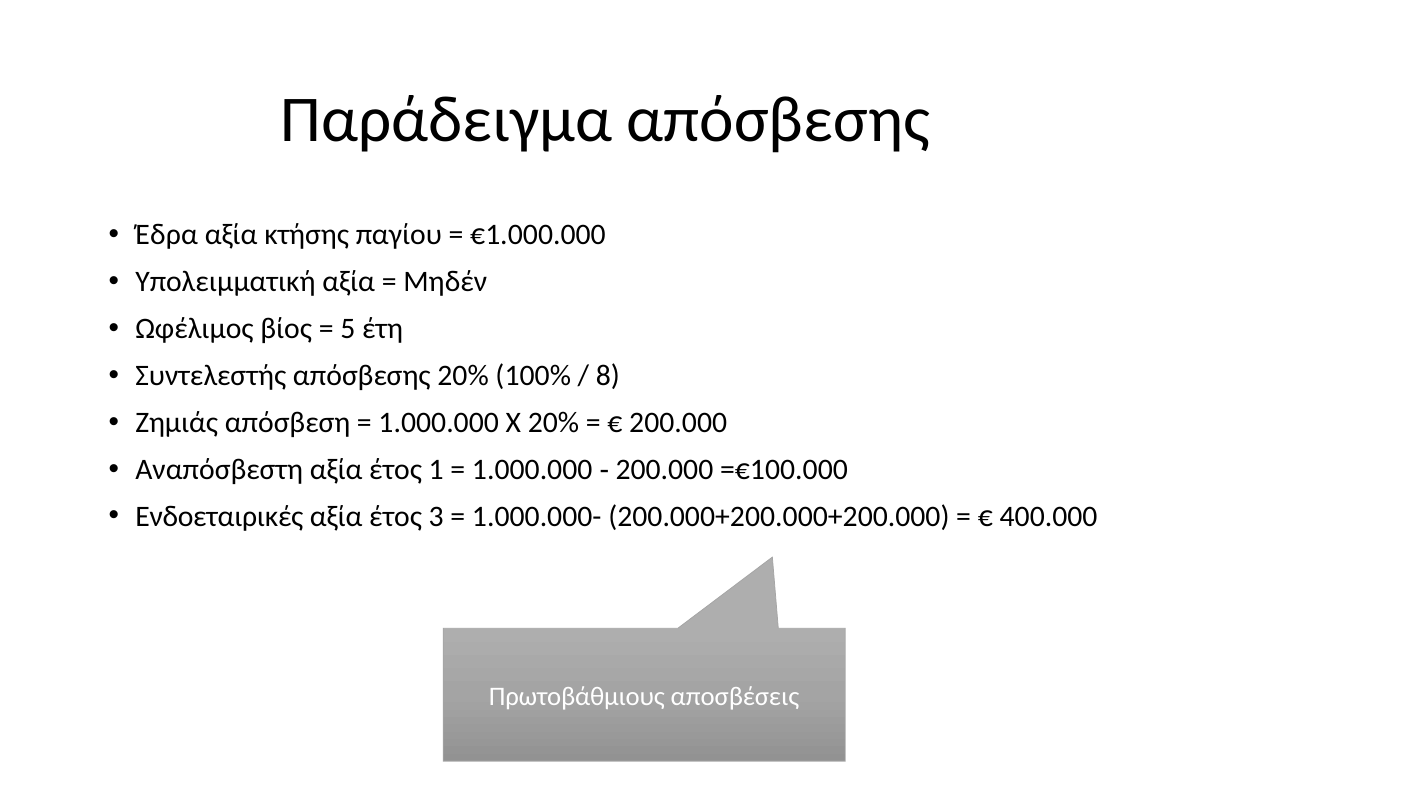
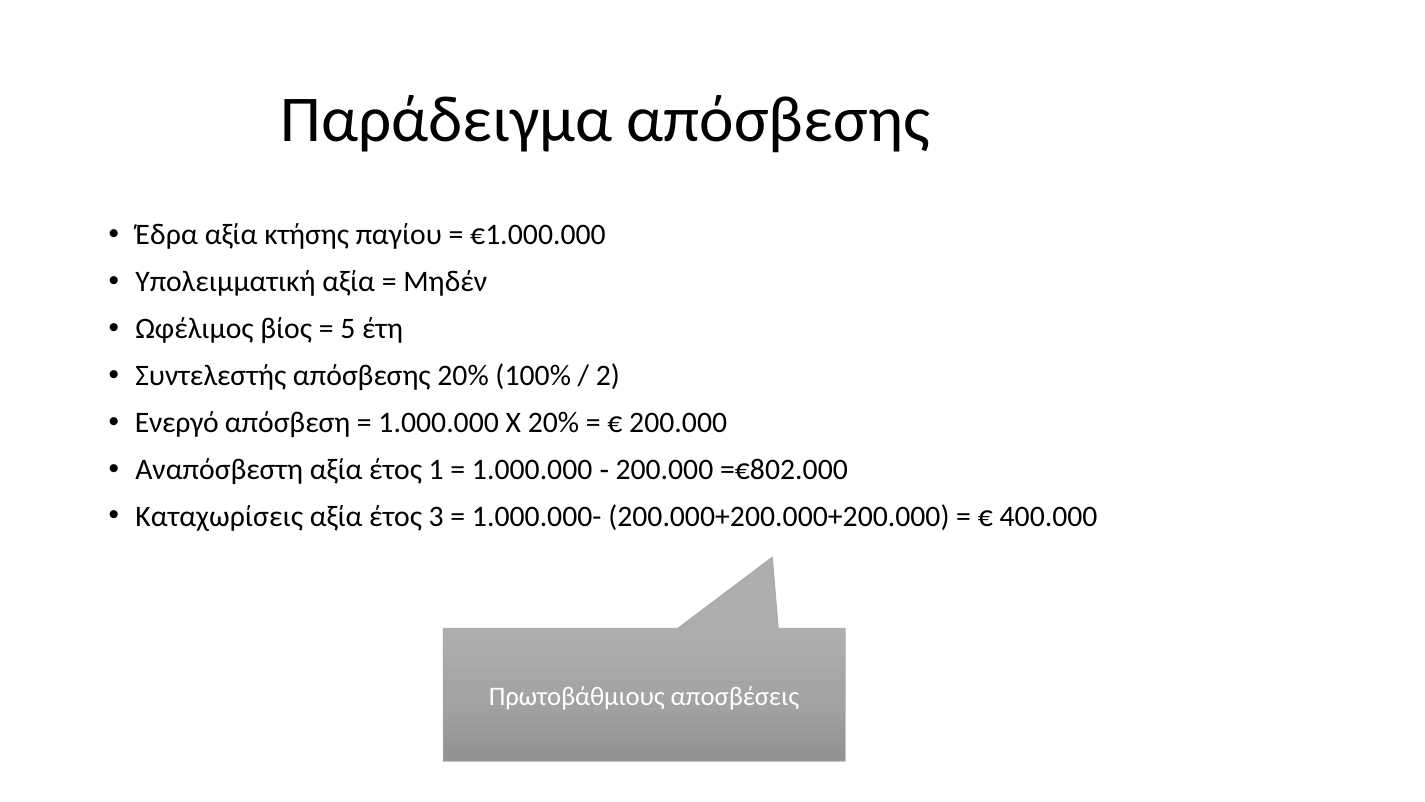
8: 8 -> 2
Ζημιάς: Ζημιάς -> Ενεργό
=€100.000: =€100.000 -> =€802.000
Ενδοεταιρικές: Ενδοεταιρικές -> Καταχωρίσεις
